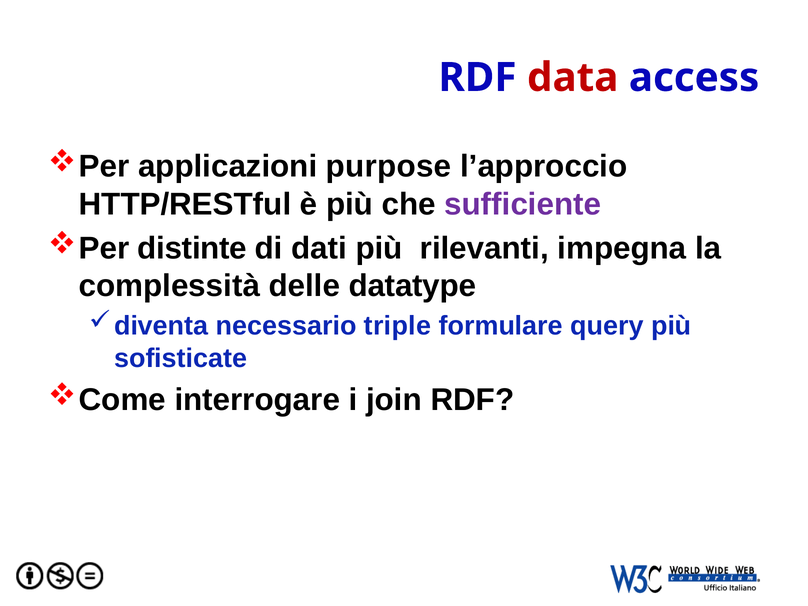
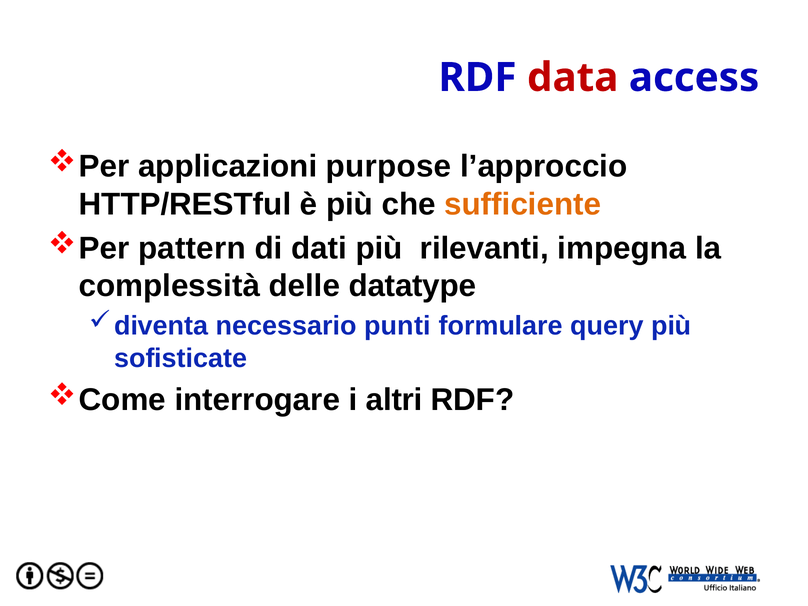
sufficiente colour: purple -> orange
distinte: distinte -> pattern
triple: triple -> punti
join: join -> altri
